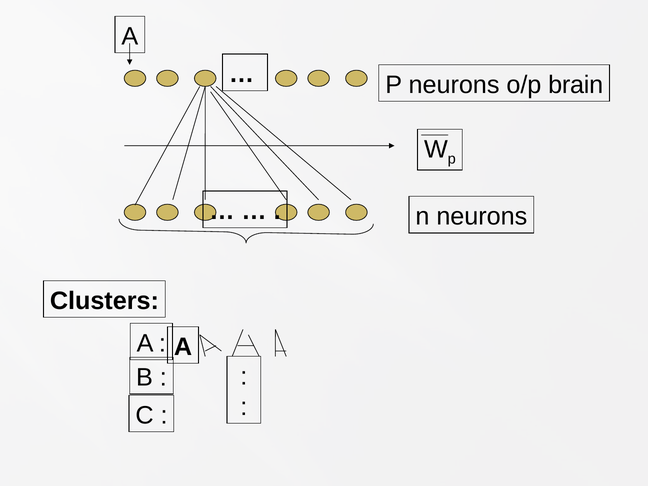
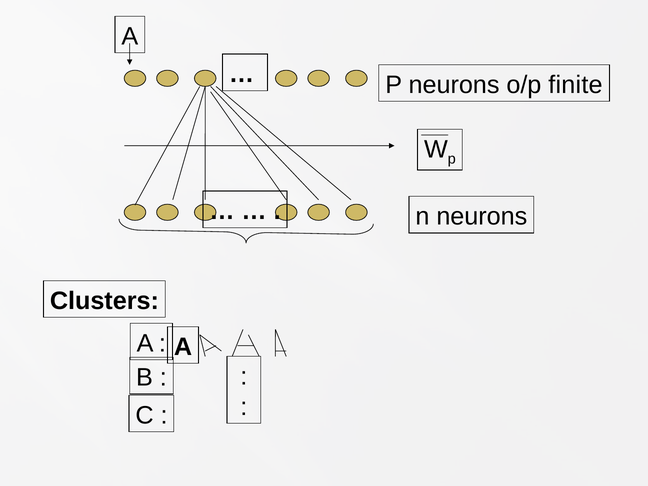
brain: brain -> finite
